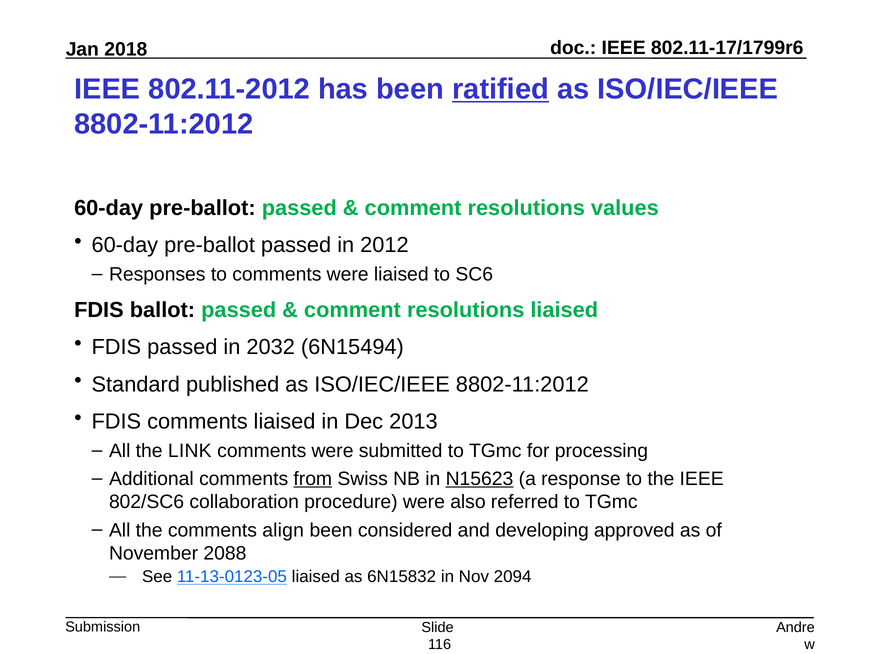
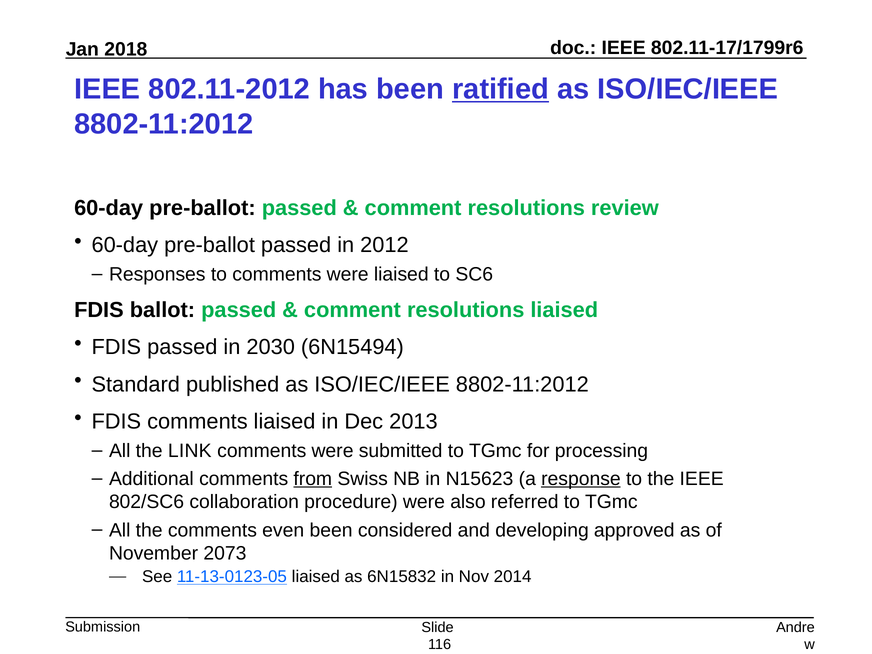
values: values -> review
2032: 2032 -> 2030
N15623 underline: present -> none
response underline: none -> present
align: align -> even
2088: 2088 -> 2073
2094: 2094 -> 2014
